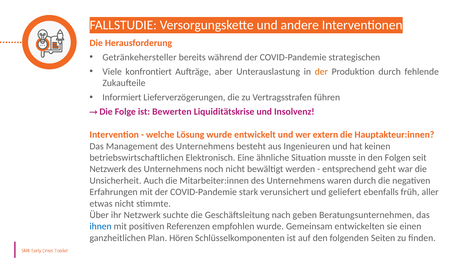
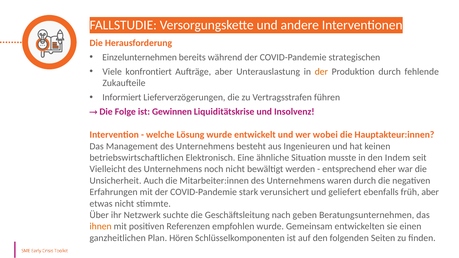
Getränkehersteller: Getränkehersteller -> Einzelunternehmen
Bewerten: Bewerten -> Gewinnen
extern: extern -> wobei
Folgen: Folgen -> Indem
Netzwerk at (108, 169): Netzwerk -> Vielleicht
geht: geht -> eher
früh aller: aller -> aber
ihnen colour: blue -> orange
